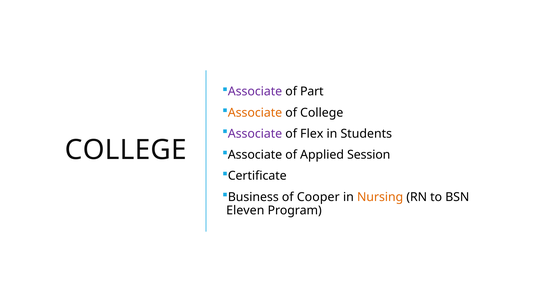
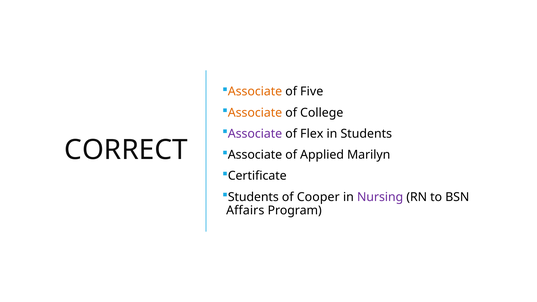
Associate at (255, 92) colour: purple -> orange
Part: Part -> Five
COLLEGE at (126, 150): COLLEGE -> CORRECT
Session: Session -> Marilyn
Business at (253, 197): Business -> Students
Nursing colour: orange -> purple
Eleven: Eleven -> Affairs
